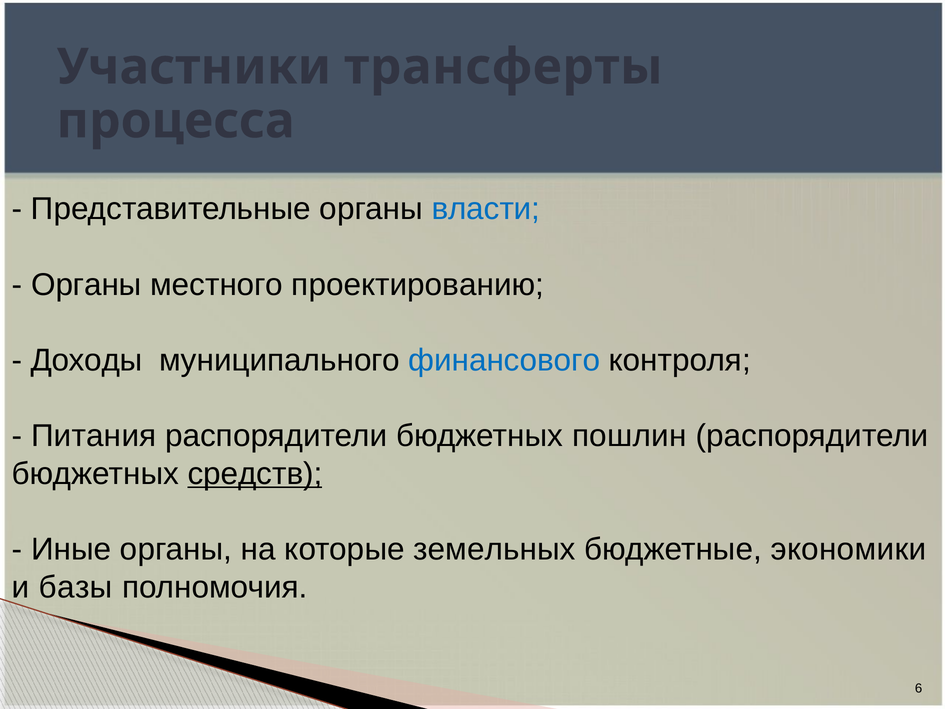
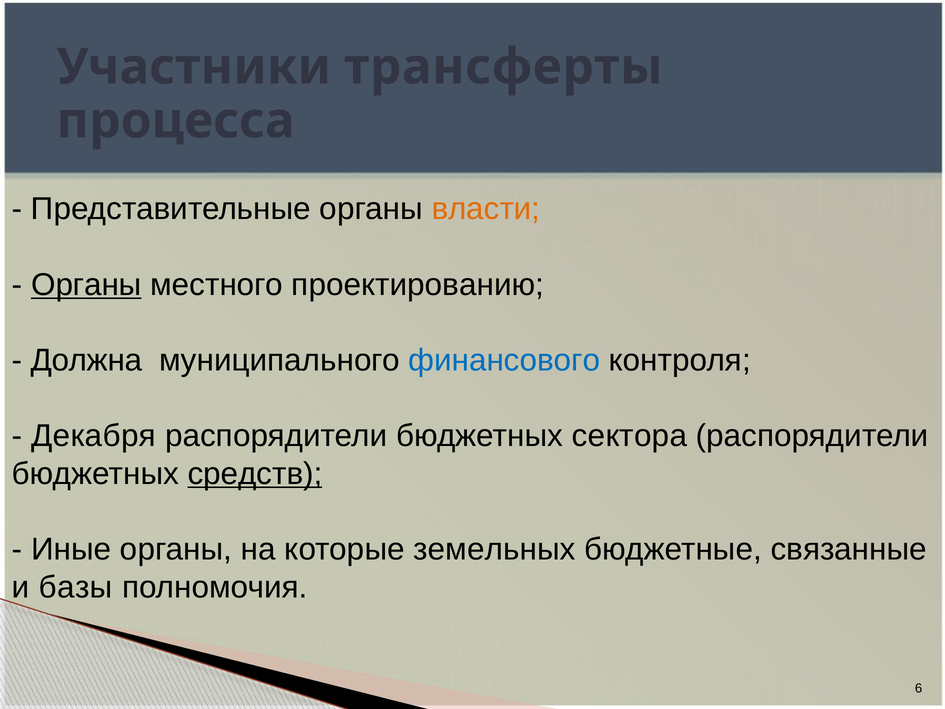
власти colour: blue -> orange
Органы at (86, 285) underline: none -> present
Доходы: Доходы -> Должна
Питания: Питания -> Декабря
пошлин: пошлин -> сектора
экономики: экономики -> связанные
